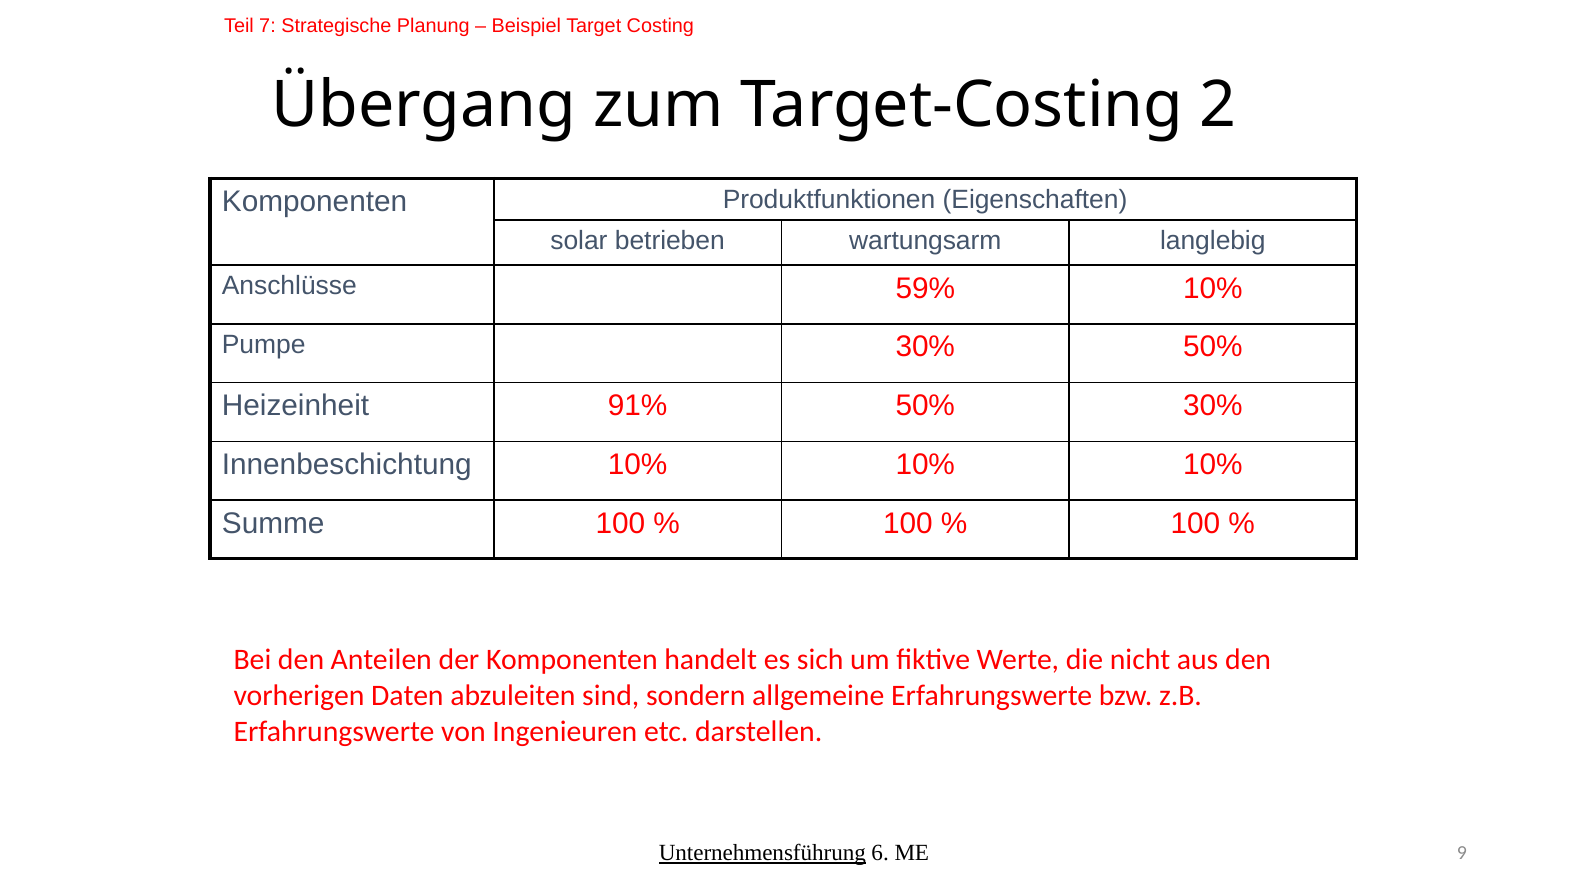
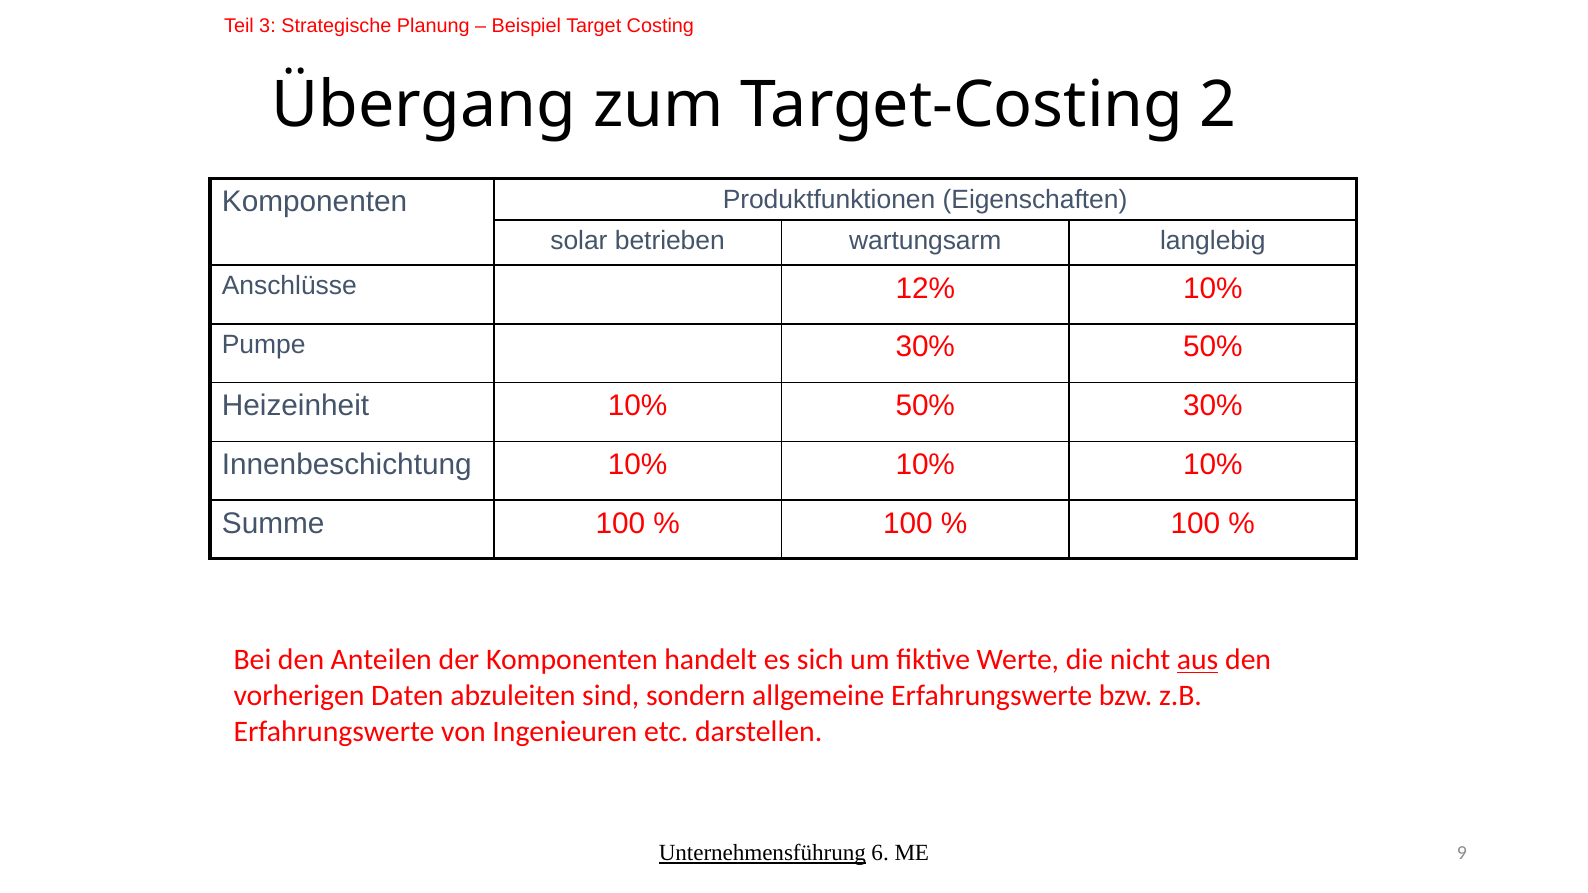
7: 7 -> 3
59%: 59% -> 12%
Heizeinheit 91%: 91% -> 10%
aus underline: none -> present
